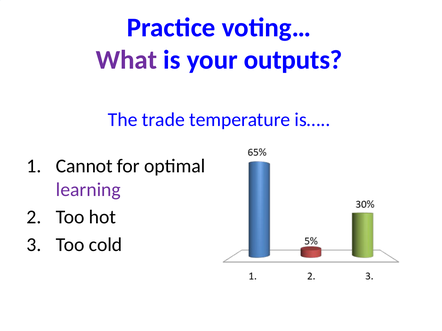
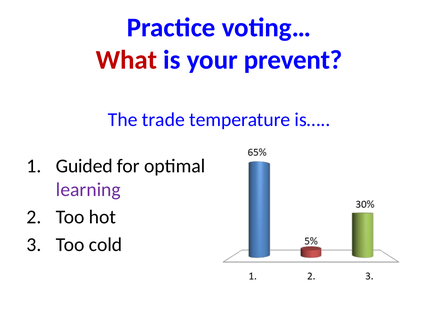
What colour: purple -> red
outputs: outputs -> prevent
Cannot: Cannot -> Guided
